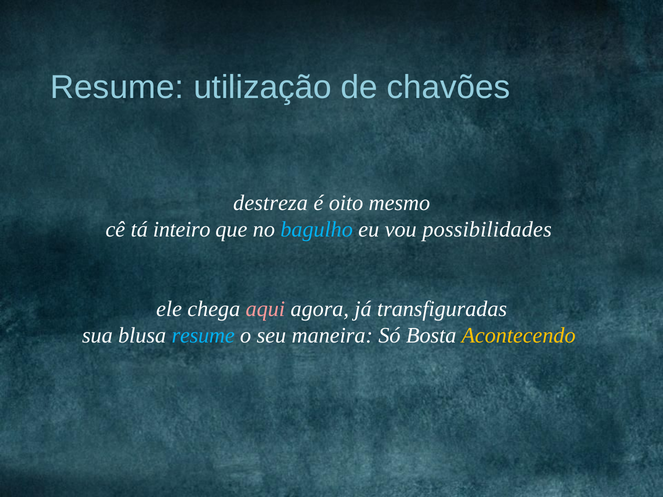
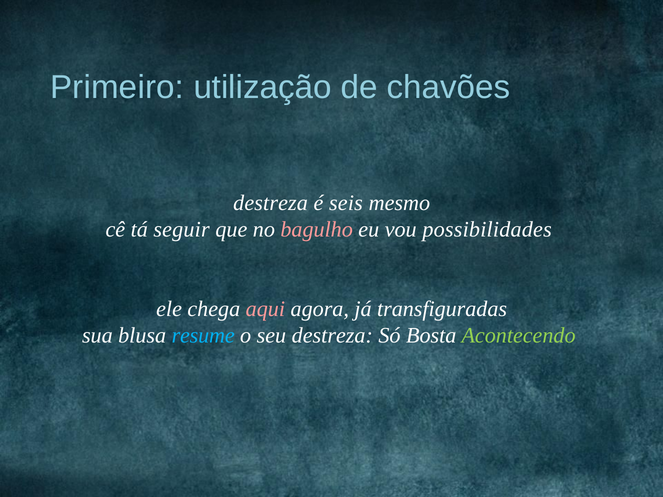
Resume at (117, 87): Resume -> Primeiro
oito: oito -> seis
inteiro: inteiro -> seguir
bagulho colour: light blue -> pink
seu maneira: maneira -> destreza
Acontecendo colour: yellow -> light green
